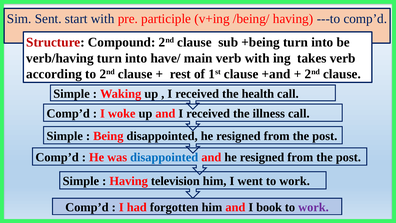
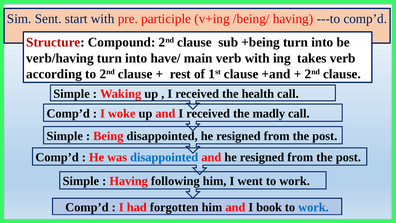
illness: illness -> madly
television: television -> following
work at (313, 207) colour: purple -> blue
